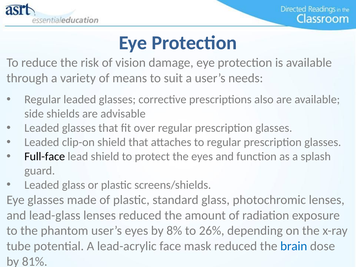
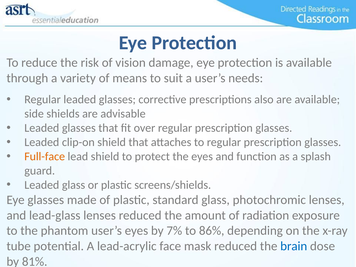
Full-face colour: black -> orange
8%: 8% -> 7%
26%: 26% -> 86%
